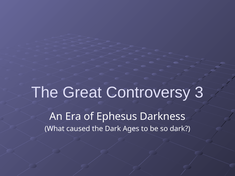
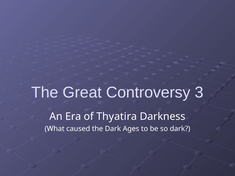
Ephesus: Ephesus -> Thyatira
